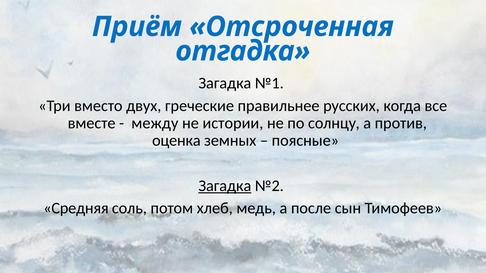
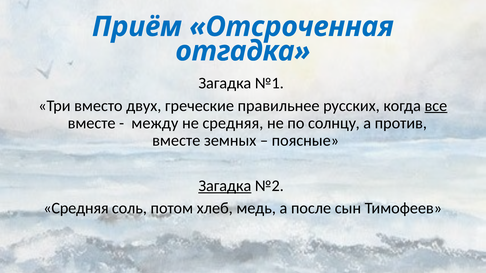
все underline: none -> present
не истории: истории -> средняя
оценка at (176, 141): оценка -> вместе
